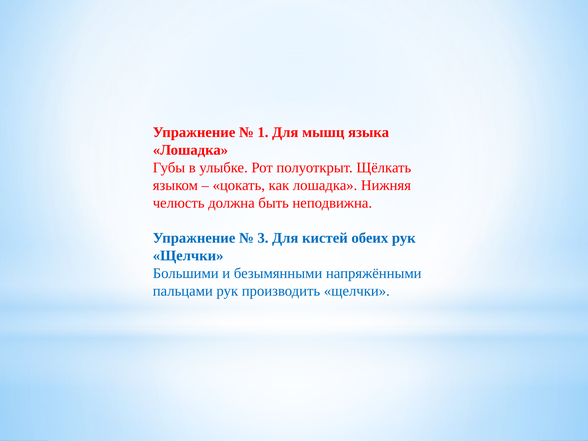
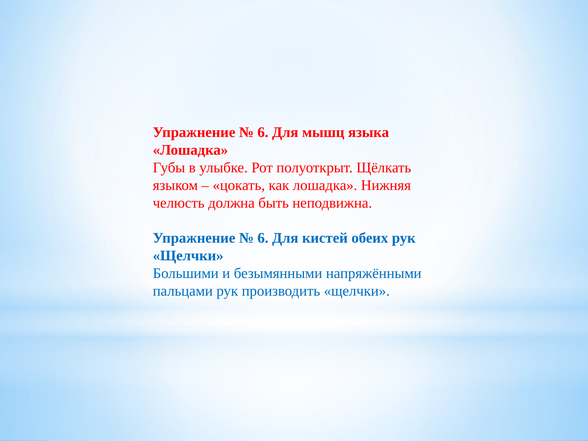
1 at (263, 132): 1 -> 6
3 at (263, 238): 3 -> 6
